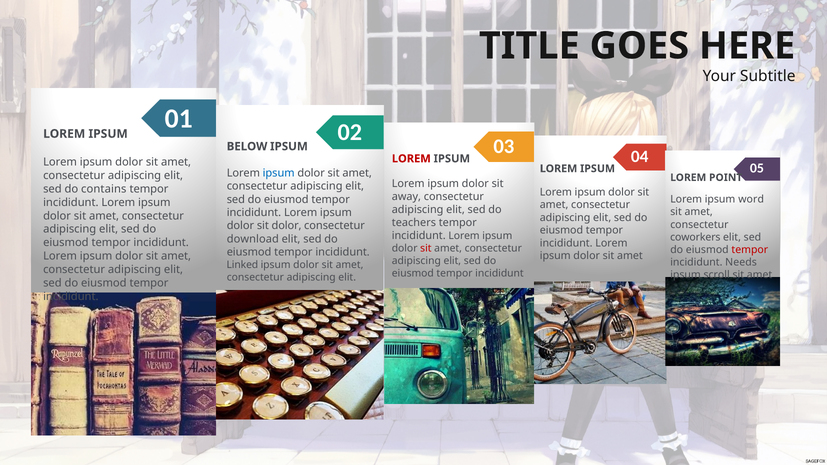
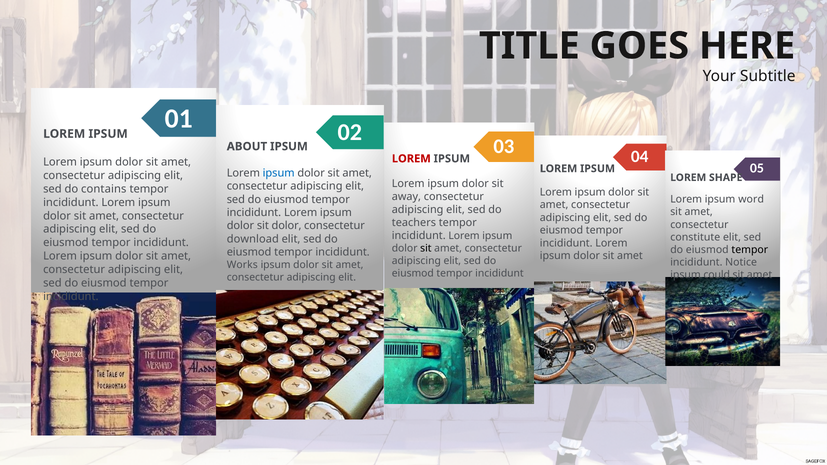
BELOW: BELOW -> ABOUT
POINT: POINT -> SHAPE
coworkers: coworkers -> constitute
sit at (426, 249) colour: red -> black
tempor at (750, 250) colour: red -> black
Needs: Needs -> Notice
Linked: Linked -> Works
scroll: scroll -> could
